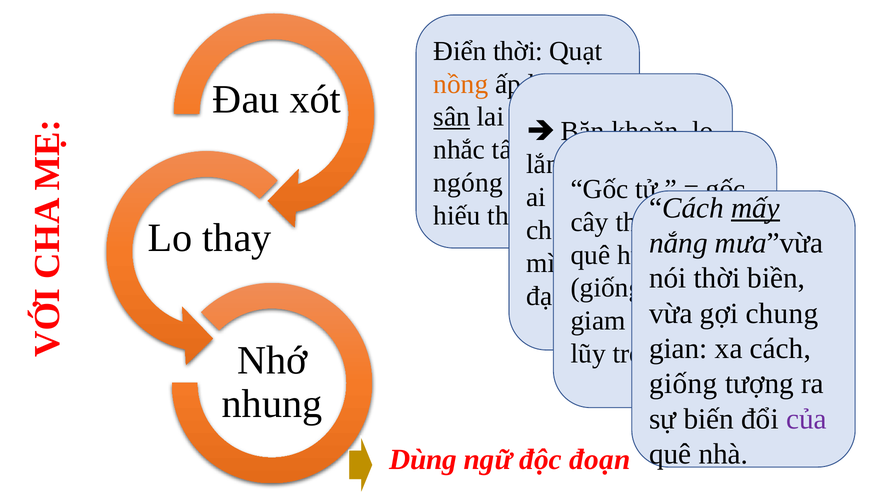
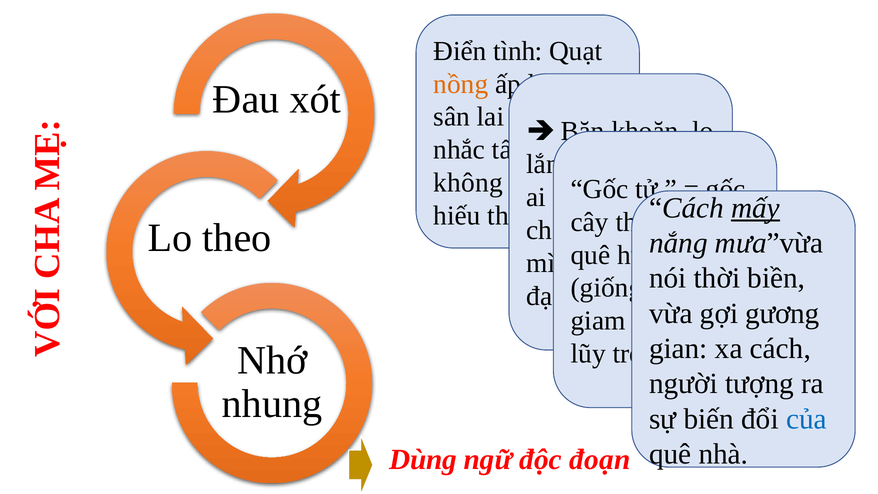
Điển thời: thời -> tình
sân underline: present -> none
ngóng at (468, 183): ngóng -> không
thay: thay -> theo
chung at (782, 313): chung -> gương
giống at (683, 384): giống -> người
của colour: purple -> blue
